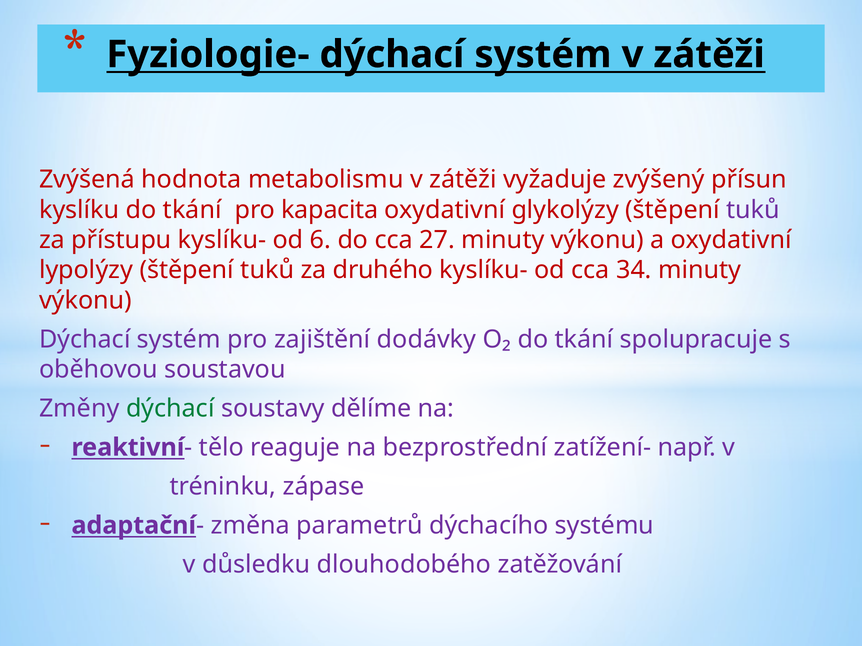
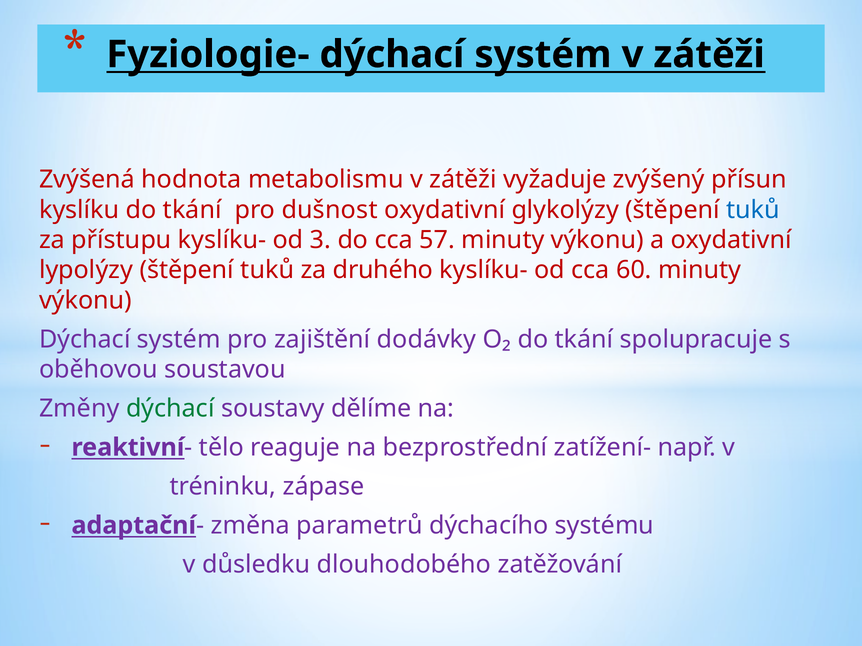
kapacita: kapacita -> dušnost
tuků at (753, 210) colour: purple -> blue
6: 6 -> 3
27: 27 -> 57
34: 34 -> 60
